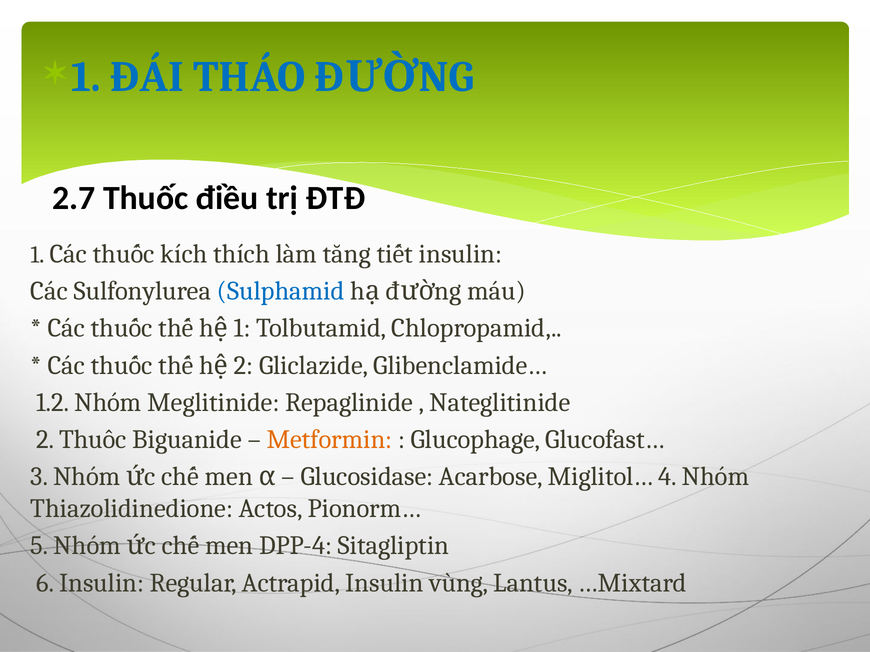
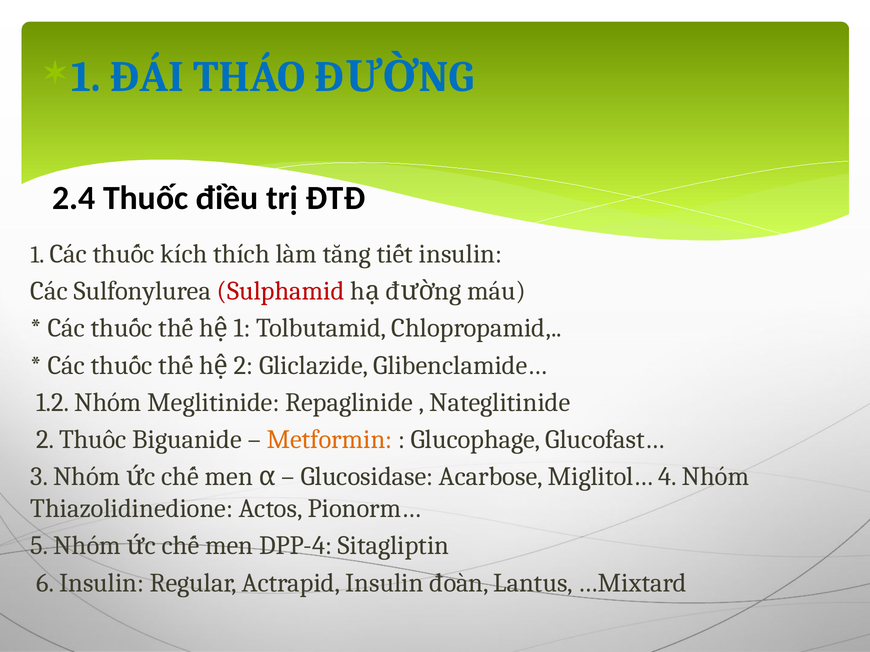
2.7: 2.7 -> 2.4
Sulphamid colour: blue -> red
vùng: vùng -> đoàn
